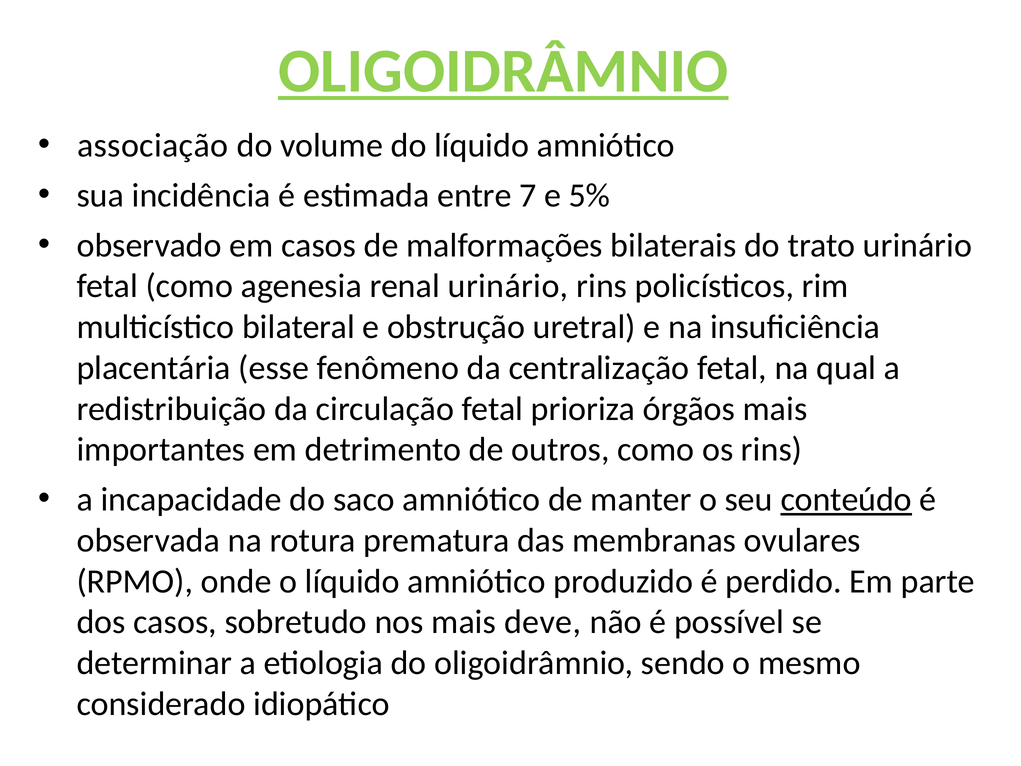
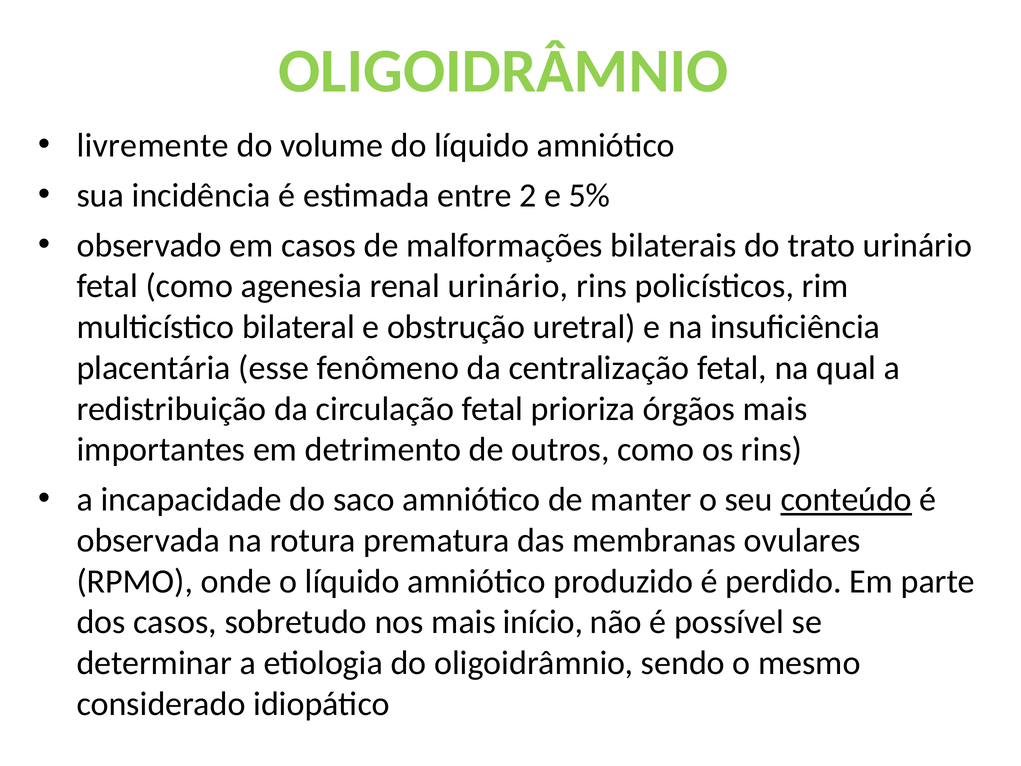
OLIGOIDRÂMNIO at (503, 71) underline: present -> none
associação: associação -> livremente
7: 7 -> 2
deve: deve -> início
